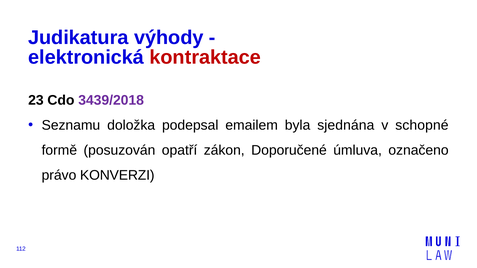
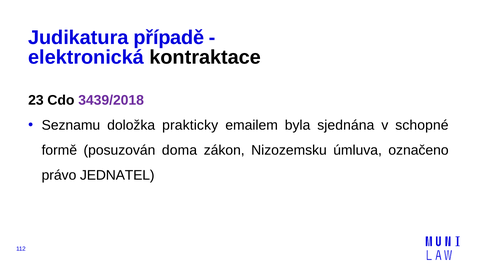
výhody: výhody -> případě
kontraktace colour: red -> black
podepsal: podepsal -> prakticky
opatří: opatří -> doma
Doporučené: Doporučené -> Nizozemsku
KONVERZI: KONVERZI -> JEDNATEL
